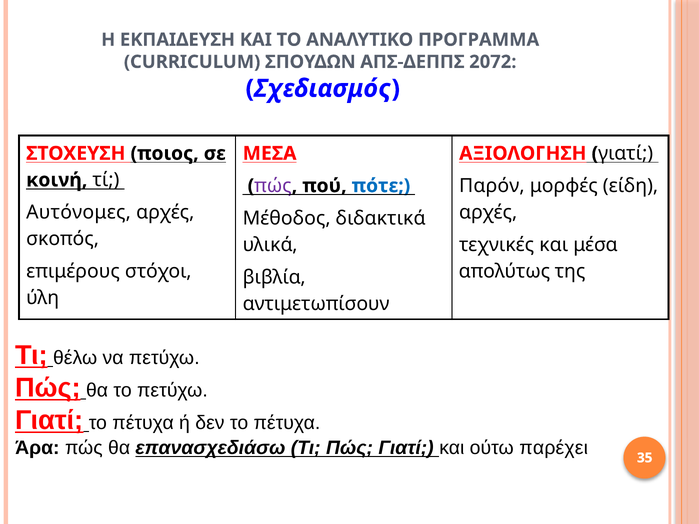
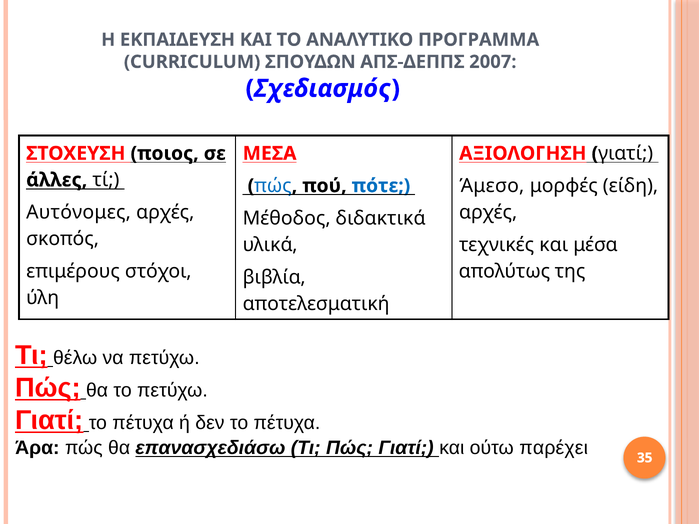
2072: 2072 -> 2007
κοινή: κοινή -> άλλες
Παρόν: Παρόν -> Άμεσο
πώς at (273, 186) colour: purple -> blue
αντιμετωπίσουν: αντιμετωπίσουν -> αποτελεσματική
